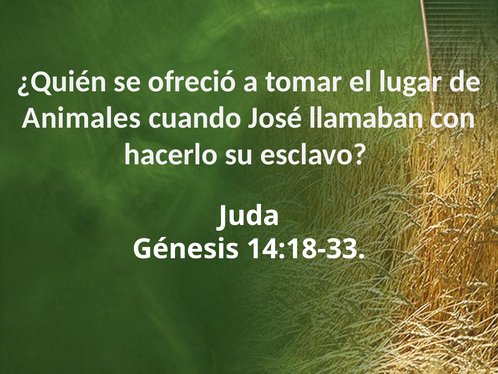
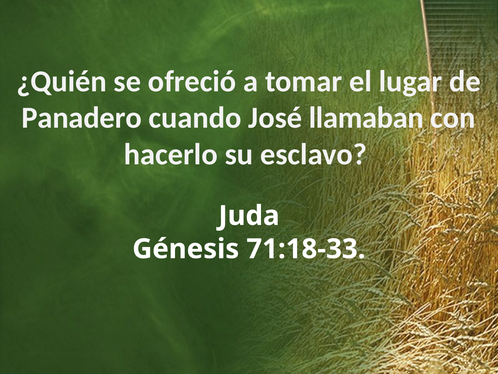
Animales: Animales -> Panadero
14:18-33: 14:18-33 -> 71:18-33
